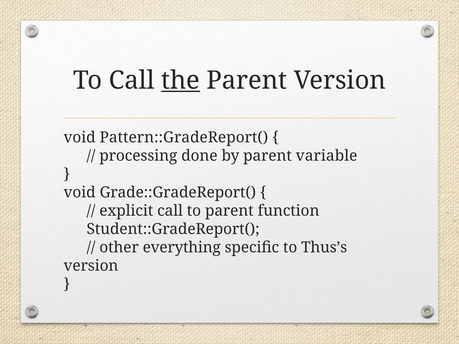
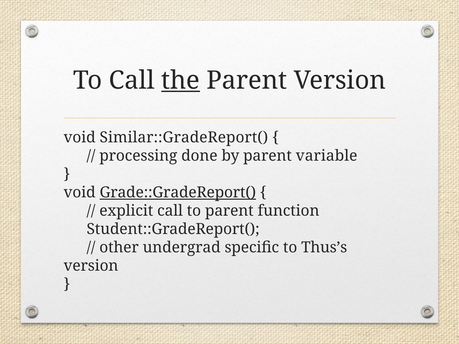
Pattern::GradeReport(: Pattern::GradeReport( -> Similar::GradeReport(
Grade::GradeReport( underline: none -> present
everything: everything -> undergrad
